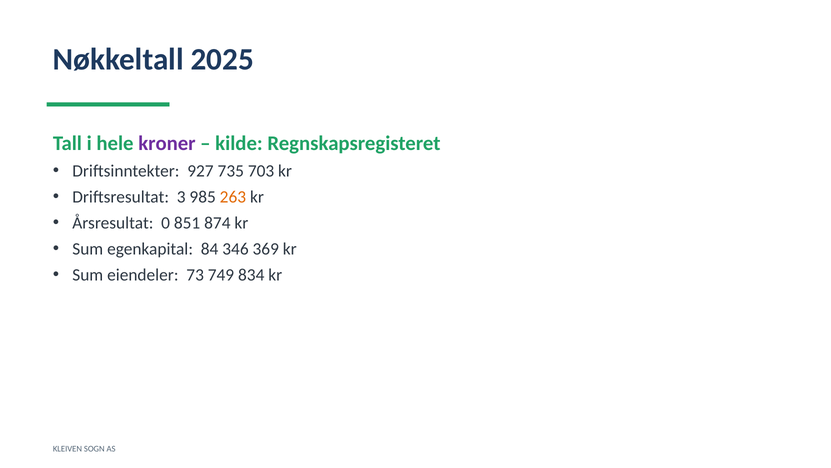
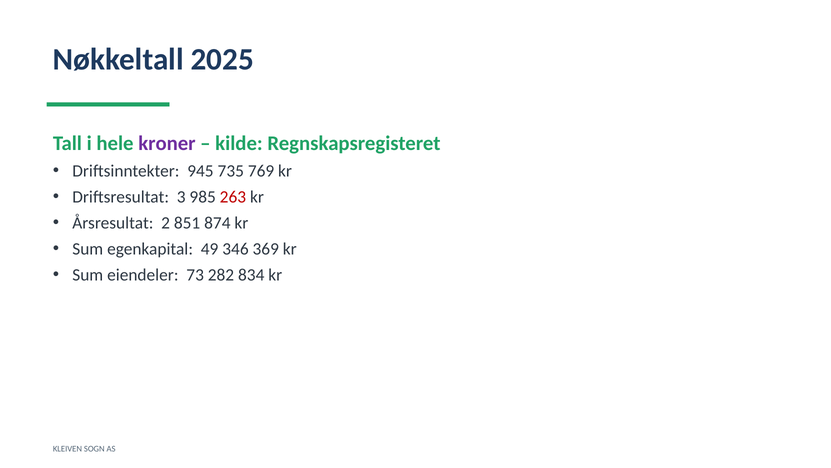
927: 927 -> 945
703: 703 -> 769
263 colour: orange -> red
0: 0 -> 2
84: 84 -> 49
749: 749 -> 282
